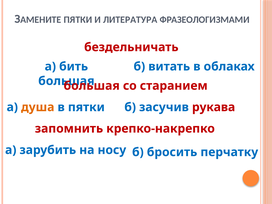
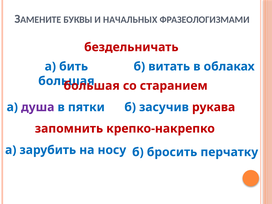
ПЯТКИ at (78, 20): ПЯТКИ -> БУКВЫ
ЛИТЕРАТУРА: ЛИТЕРАТУРА -> НАЧАЛЬНЫХ
душа colour: orange -> purple
